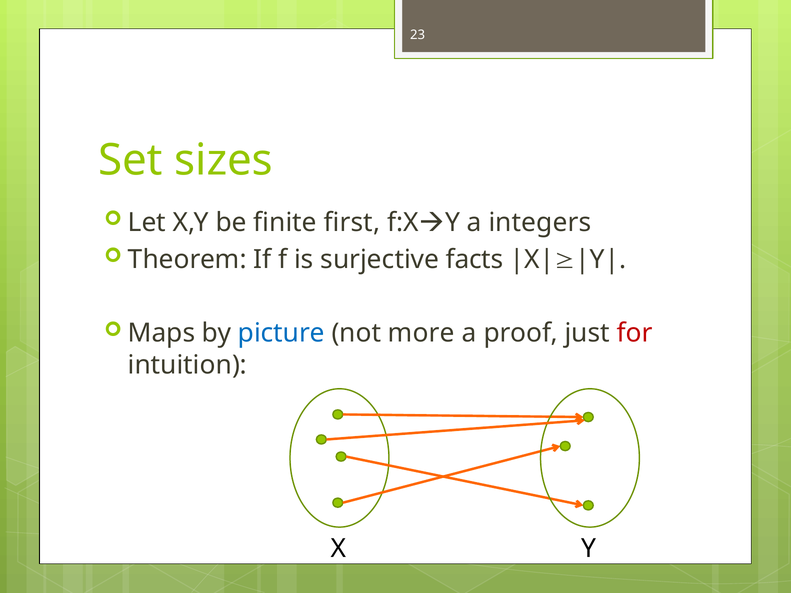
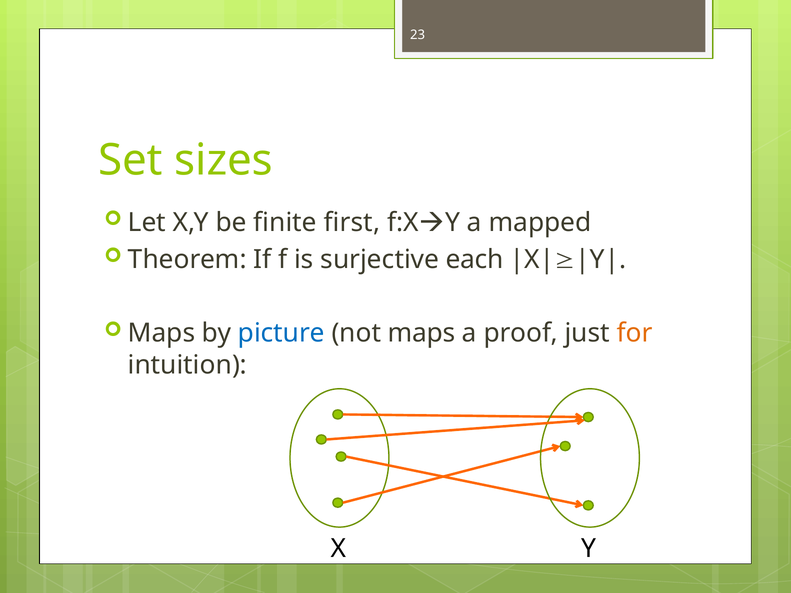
integers: integers -> mapped
facts: facts -> each
not more: more -> maps
for colour: red -> orange
